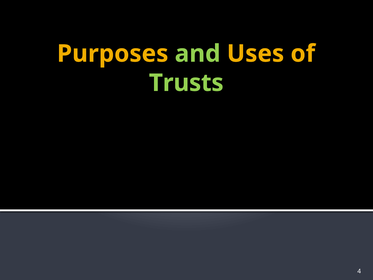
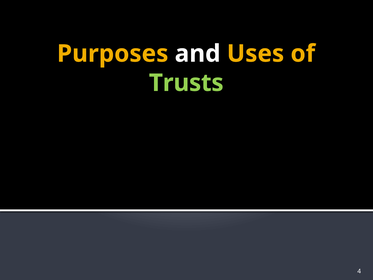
and colour: light green -> white
